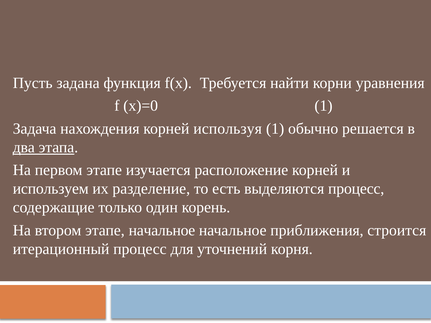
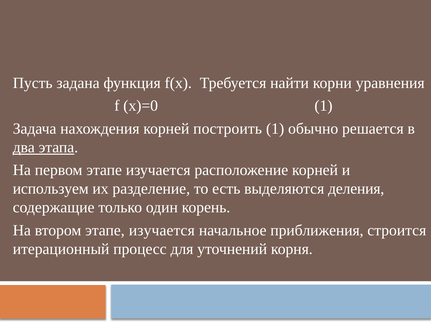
используя: используя -> построить
выделяются процесс: процесс -> деления
втором этапе начальное: начальное -> изучается
